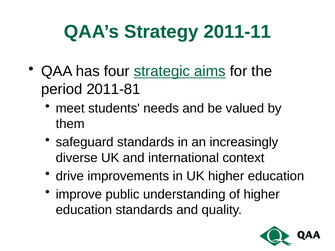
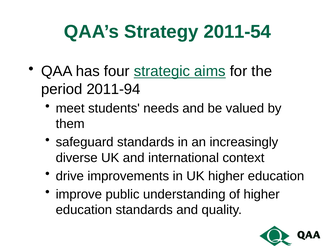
2011-11: 2011-11 -> 2011-54
2011-81: 2011-81 -> 2011-94
